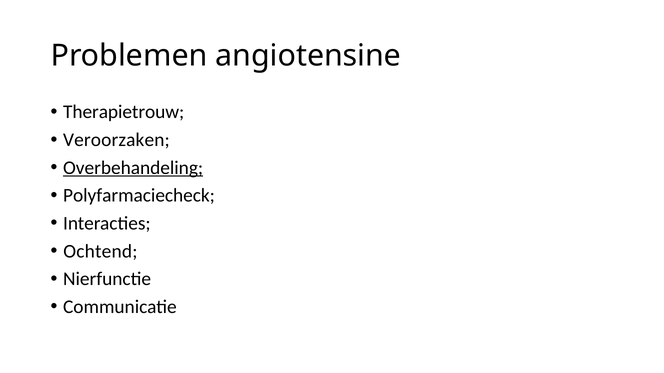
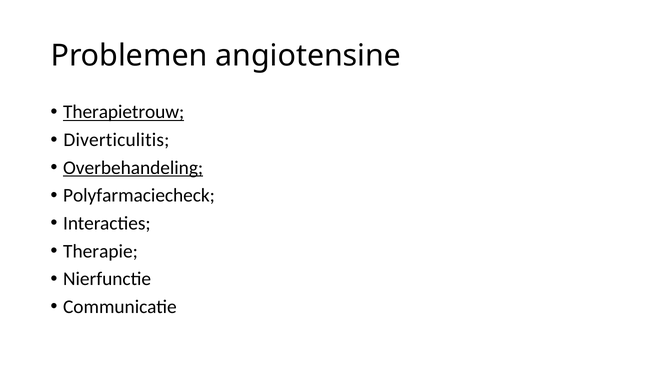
Therapietrouw underline: none -> present
Veroorzaken: Veroorzaken -> Diverticulitis
Ochtend: Ochtend -> Therapie
